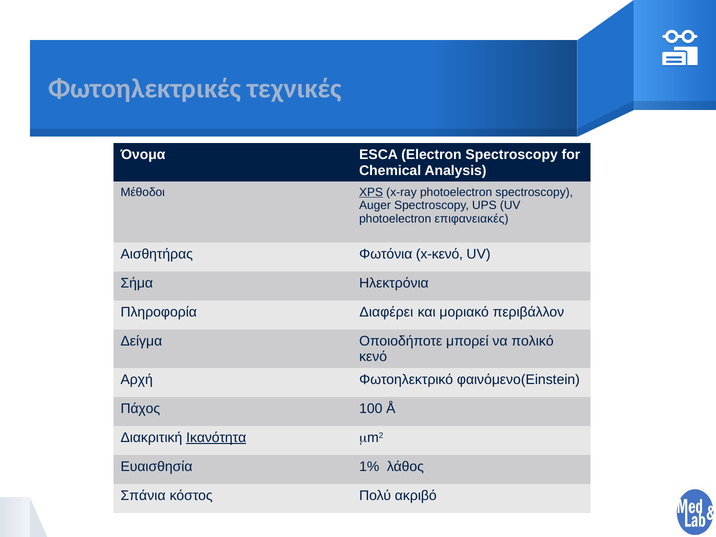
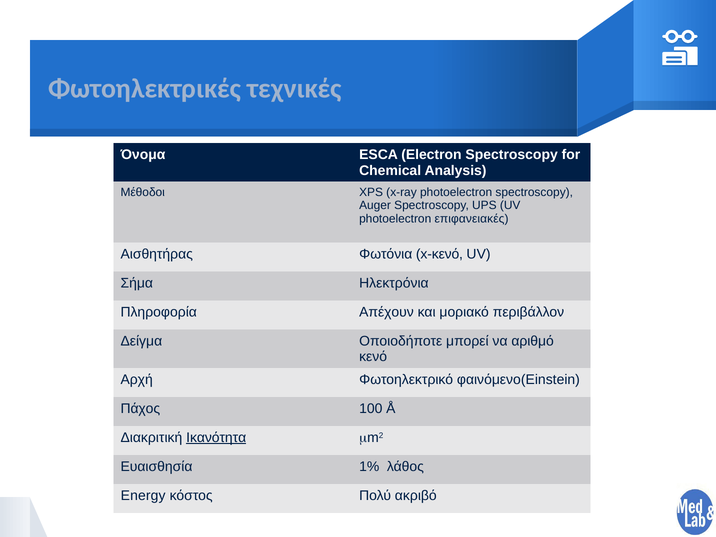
XPS underline: present -> none
Διαφέρει: Διαφέρει -> Απέχουν
πολικό: πολικό -> αριθμό
Σπάνια: Σπάνια -> Energy
